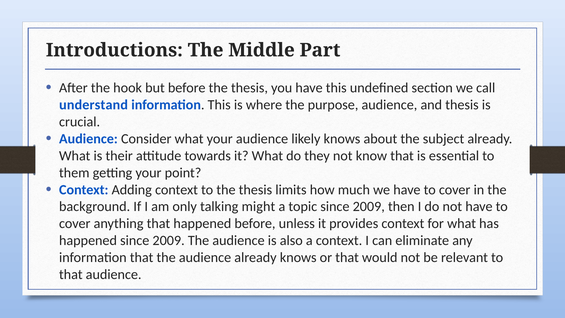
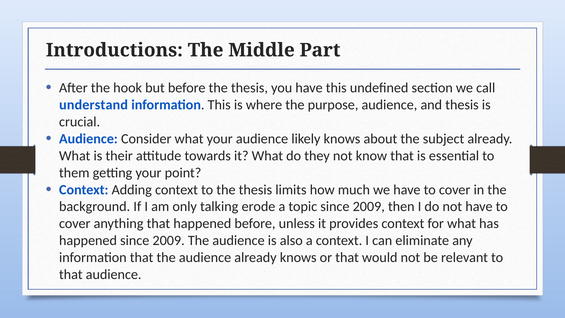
might: might -> erode
